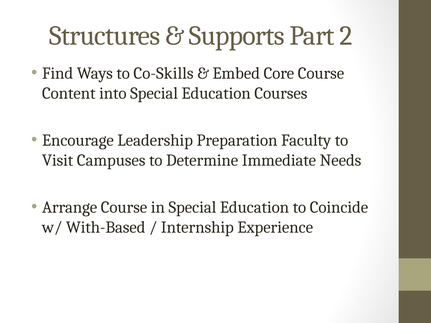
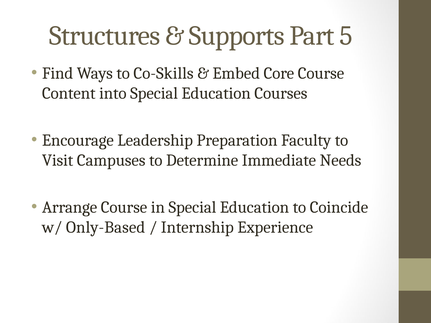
2: 2 -> 5
With-Based: With-Based -> Only-Based
